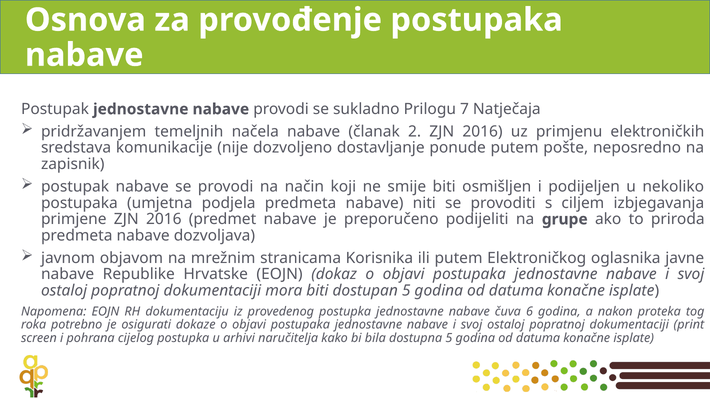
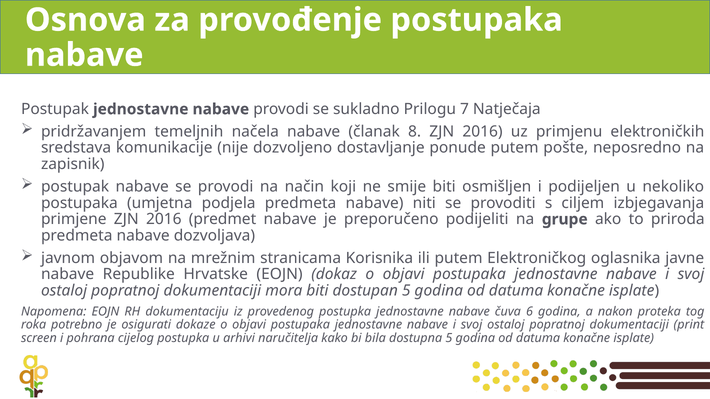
2: 2 -> 8
